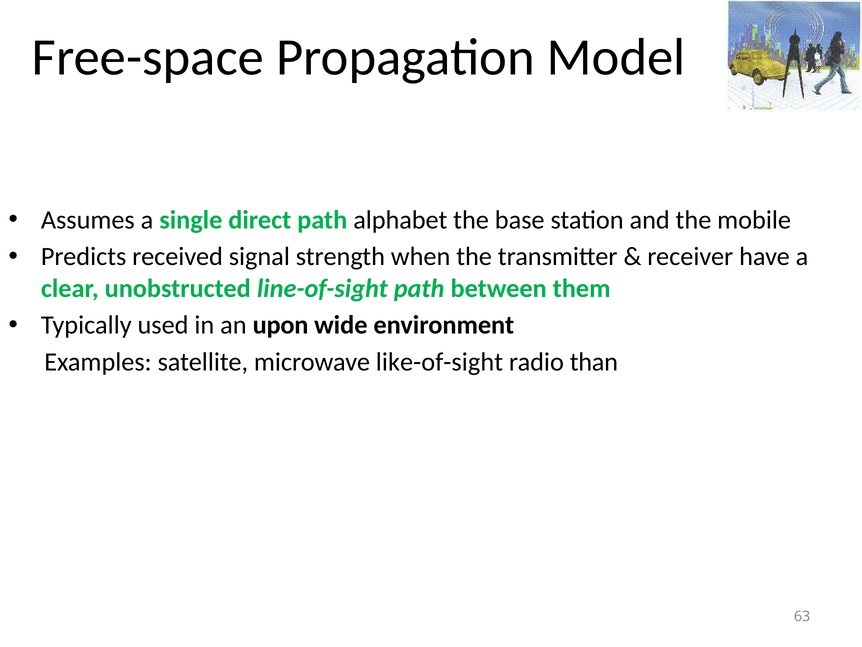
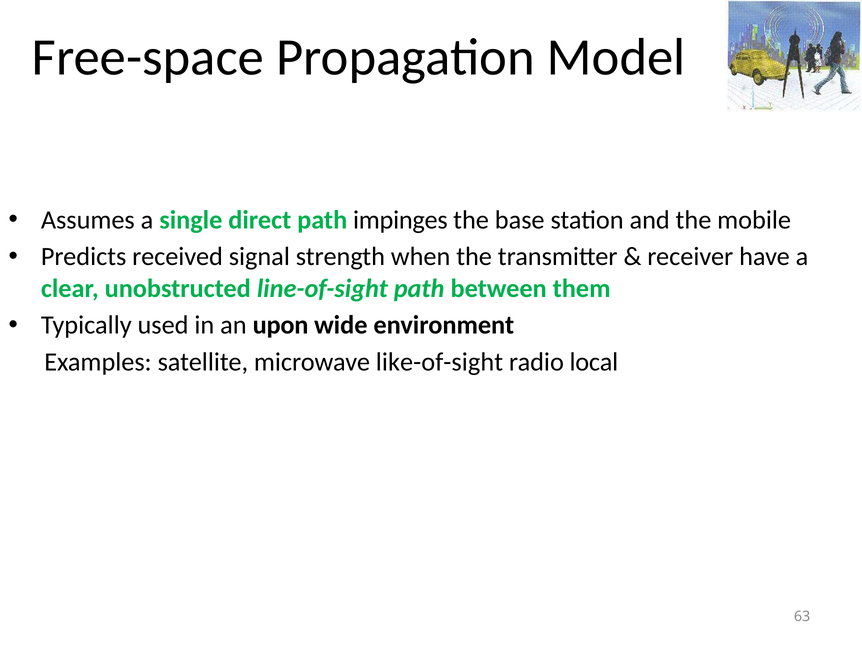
alphabet: alphabet -> impinges
than: than -> local
